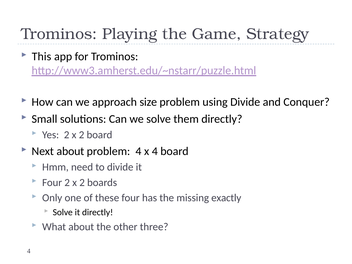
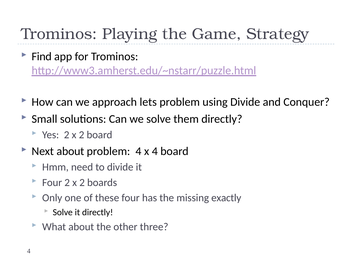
This: This -> Find
size: size -> lets
